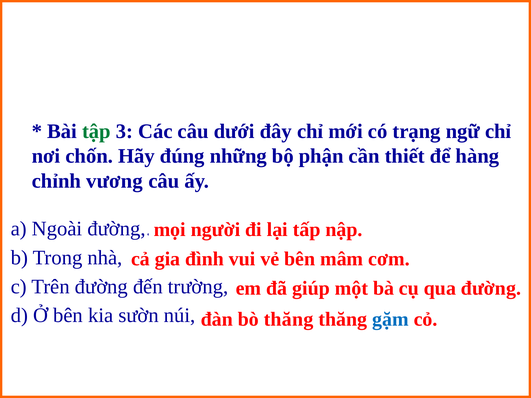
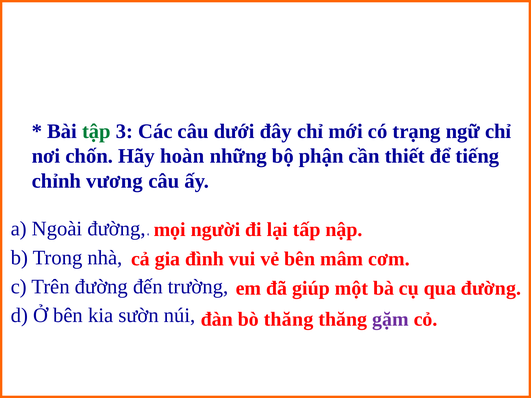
đúng: đúng -> hoàn
hàng: hàng -> tiếng
gặm colour: blue -> purple
